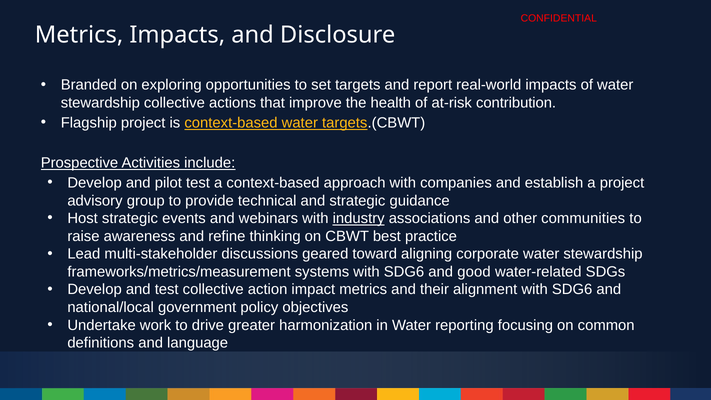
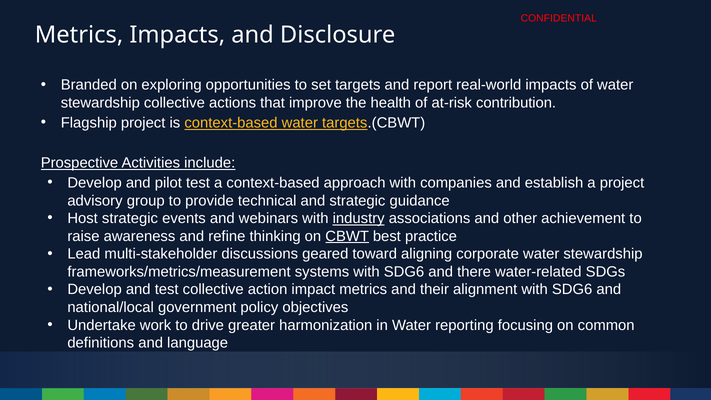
communities: communities -> achievement
CBWT underline: none -> present
good: good -> there
